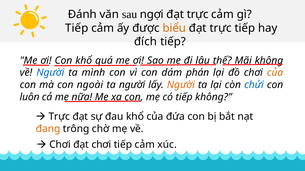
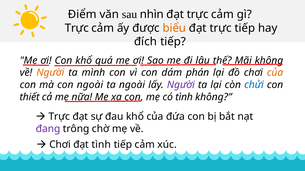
Đánh: Đánh -> Điểm
ngợi: ngợi -> nhìn
Tiếp at (77, 28): Tiếp -> Trực
Người at (50, 73) colour: blue -> orange
ta người: người -> ngoài
Người at (181, 85) colour: orange -> purple
luôn: luôn -> thiết
có tiếp: tiếp -> tình
đang colour: orange -> purple
đạt chơi: chơi -> tình
